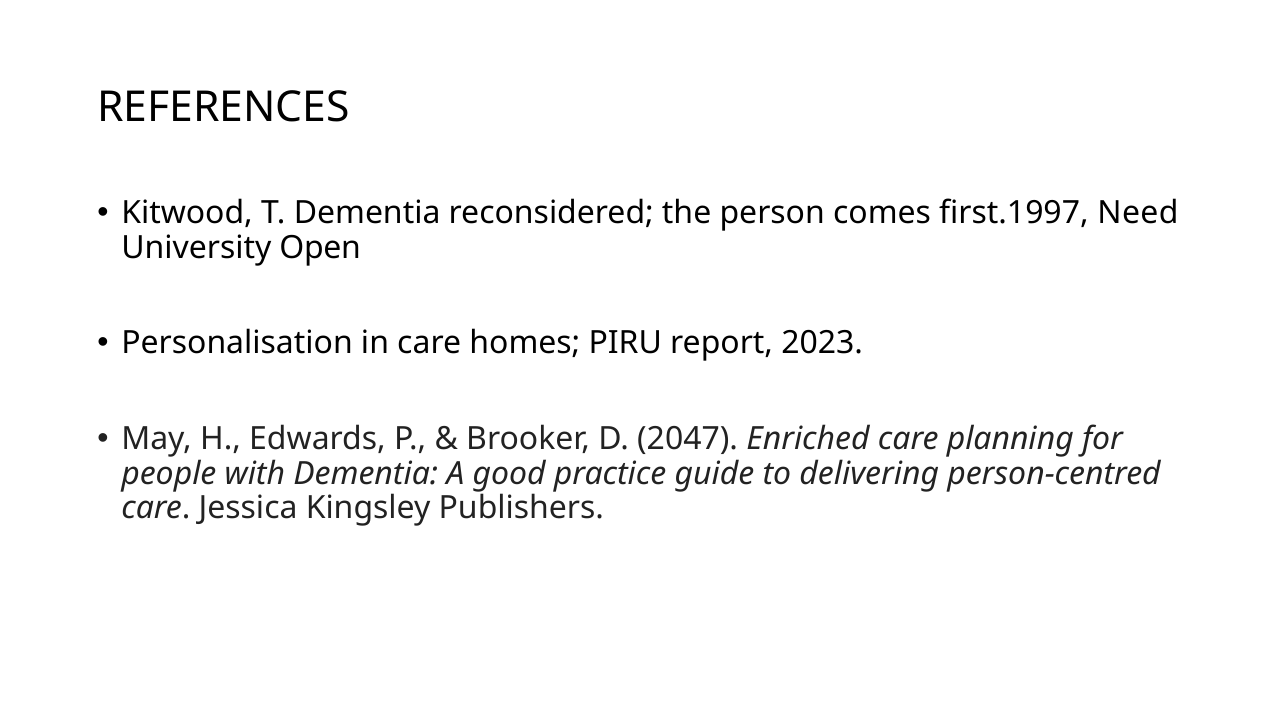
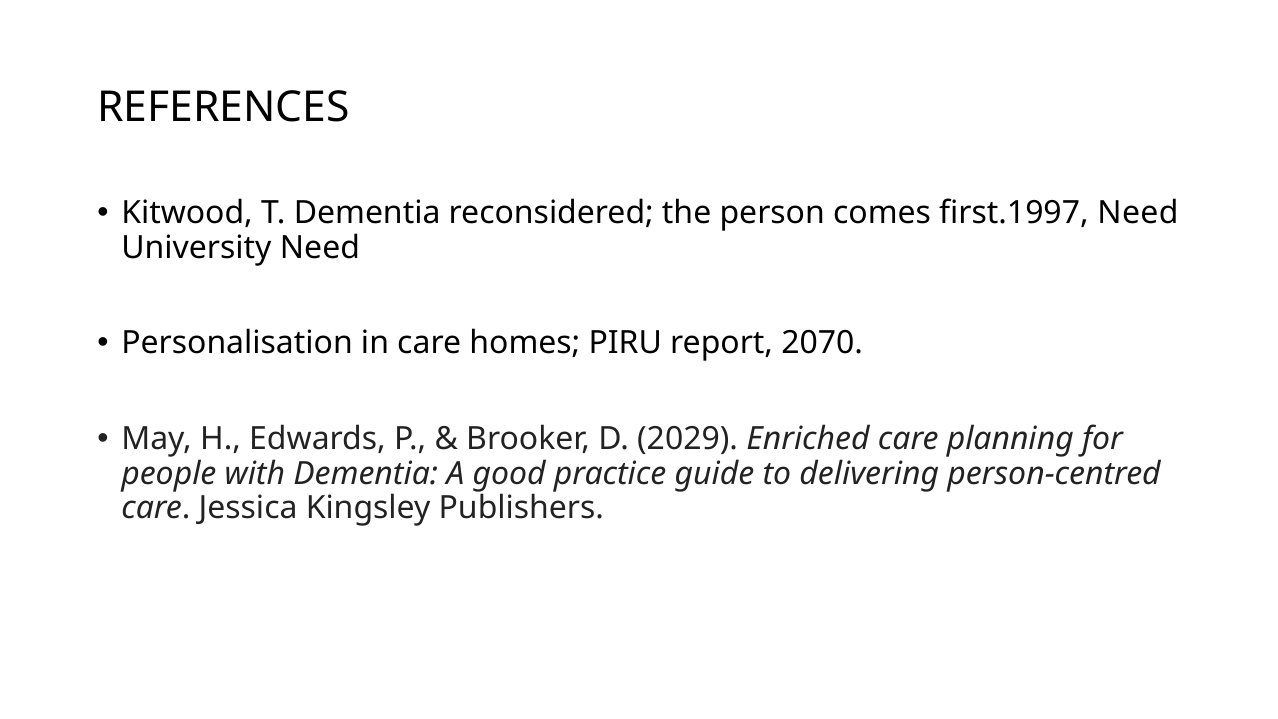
University Open: Open -> Need
2023: 2023 -> 2070
2047: 2047 -> 2029
